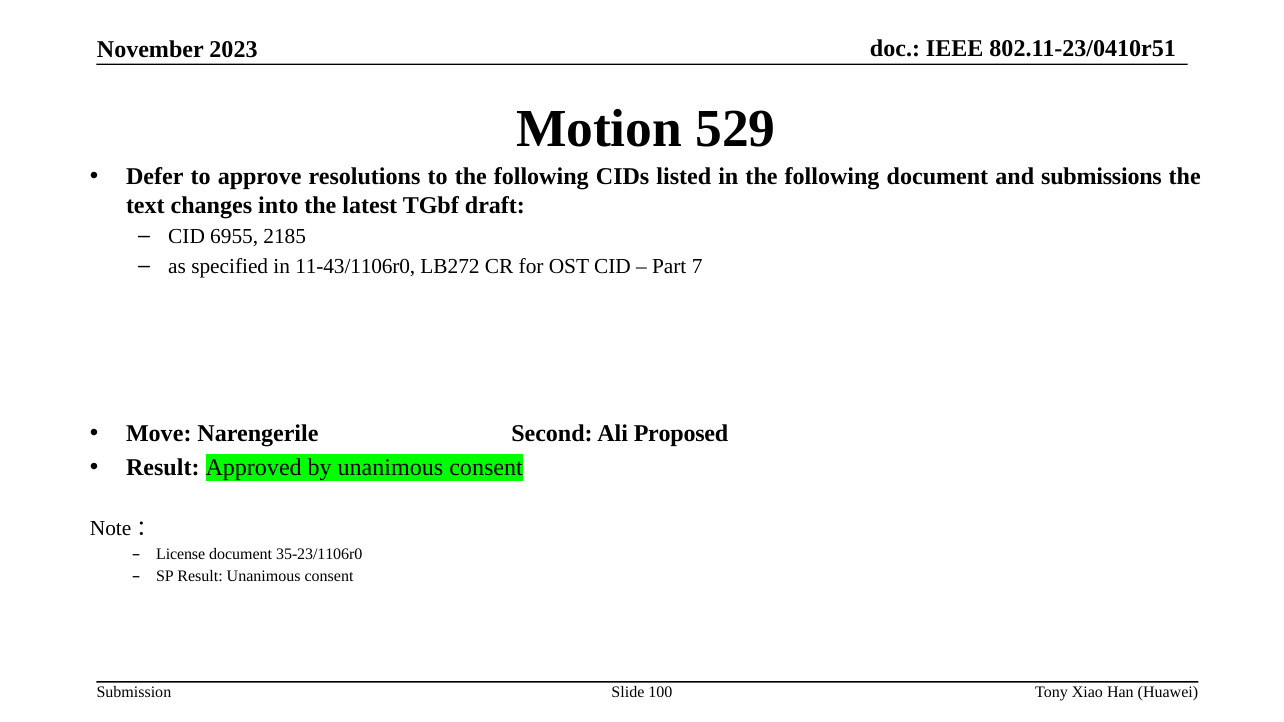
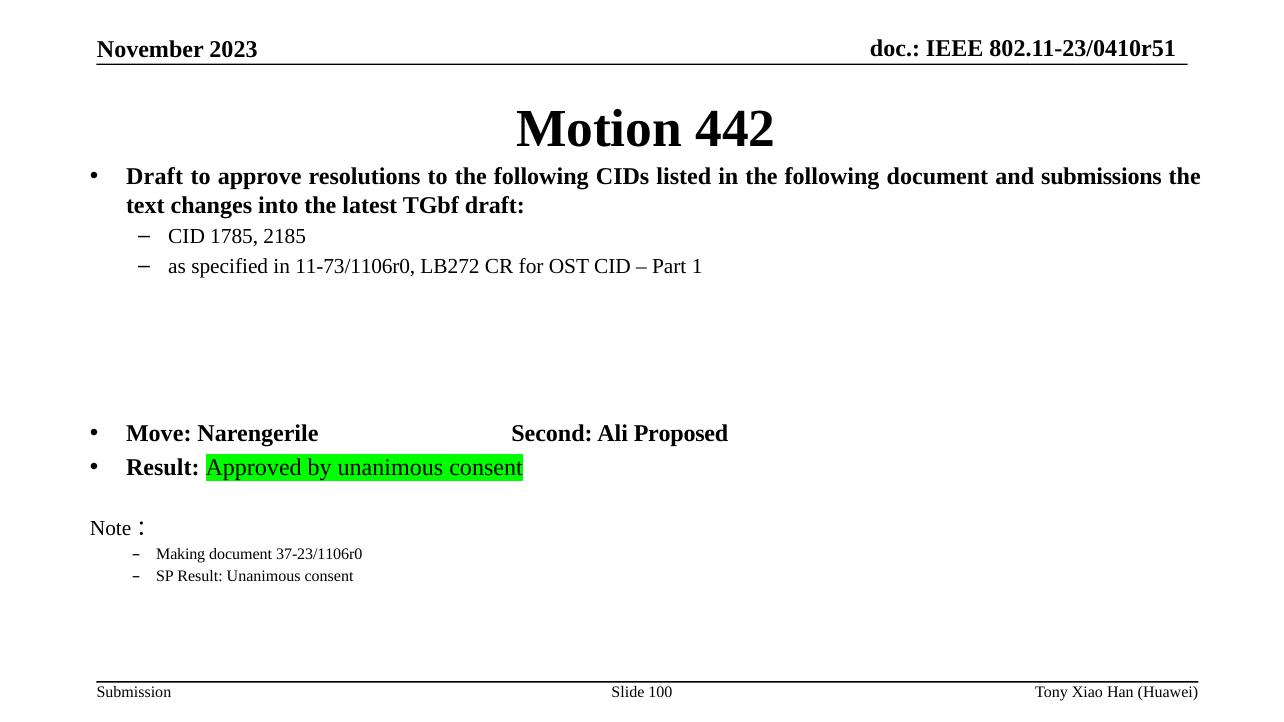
529: 529 -> 442
Defer at (155, 177): Defer -> Draft
6955: 6955 -> 1785
11-43/1106r0: 11-43/1106r0 -> 11-73/1106r0
7: 7 -> 1
License: License -> Making
35-23/1106r0: 35-23/1106r0 -> 37-23/1106r0
